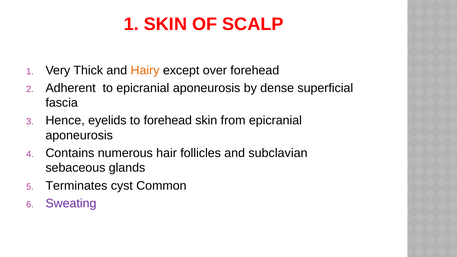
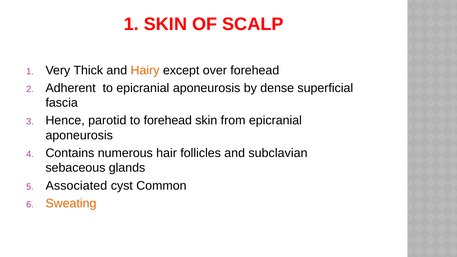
eyelids: eyelids -> parotid
Terminates: Terminates -> Associated
Sweating colour: purple -> orange
